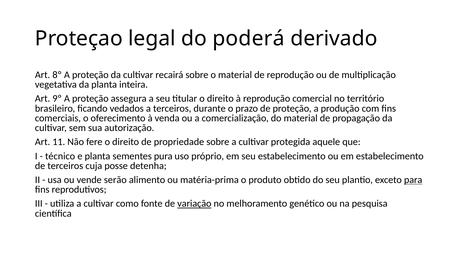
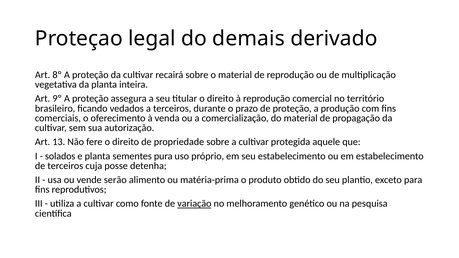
poderá: poderá -> demais
11: 11 -> 13
técnico: técnico -> solados
para underline: present -> none
